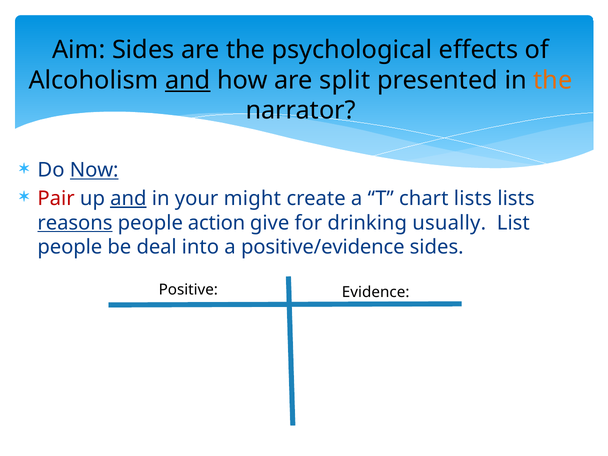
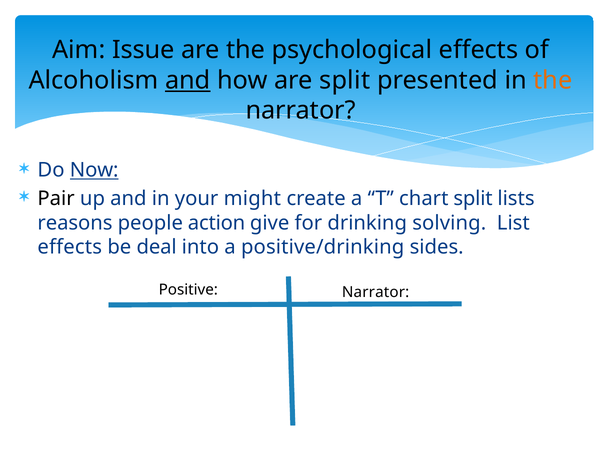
Aim Sides: Sides -> Issue
Pair colour: red -> black
and at (128, 199) underline: present -> none
chart lists: lists -> split
reasons underline: present -> none
usually: usually -> solving
people at (70, 247): people -> effects
positive/evidence: positive/evidence -> positive/drinking
Positive Evidence: Evidence -> Narrator
